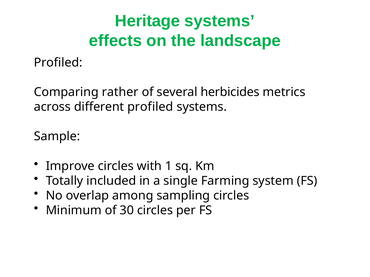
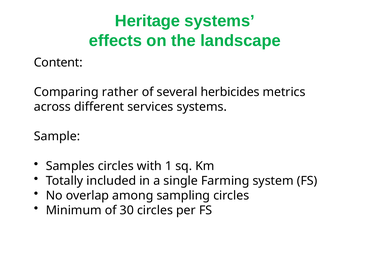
Profiled at (58, 63): Profiled -> Content
different profiled: profiled -> services
Improve: Improve -> Samples
